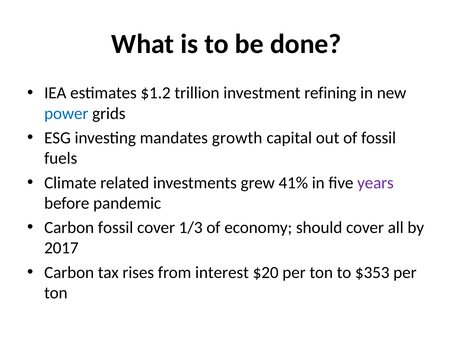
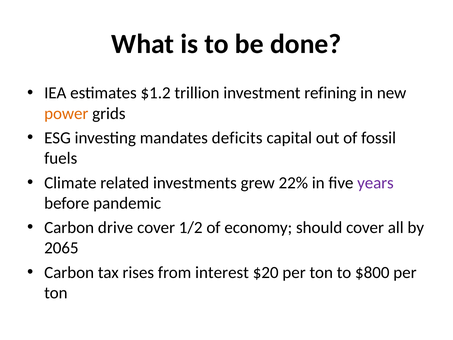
power colour: blue -> orange
growth: growth -> deficits
41%: 41% -> 22%
Carbon fossil: fossil -> drive
1/3: 1/3 -> 1/2
2017: 2017 -> 2065
$353: $353 -> $800
